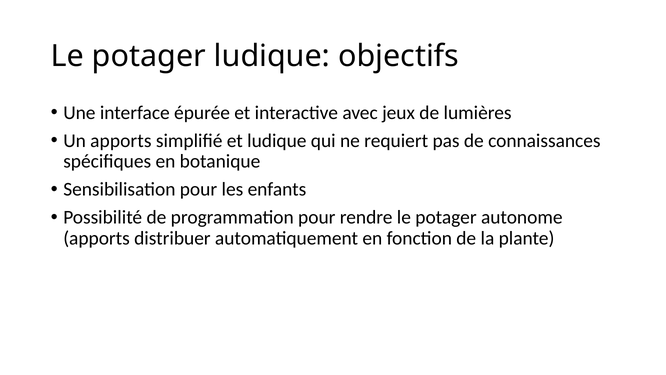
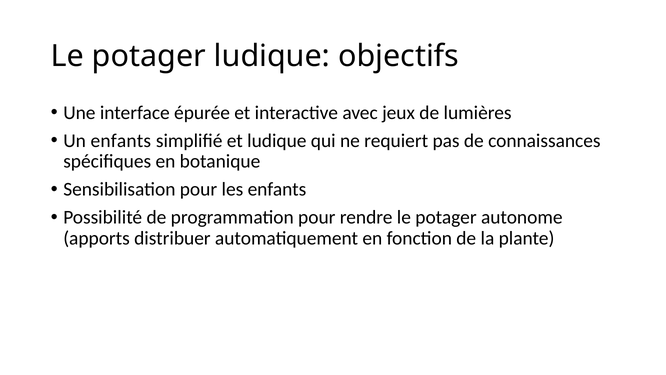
Un apports: apports -> enfants
